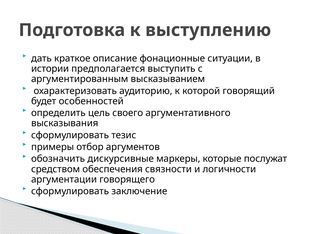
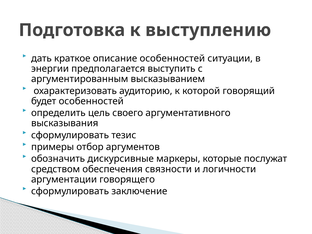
описание фонационные: фонационные -> особенностей
истории: истории -> энергии
